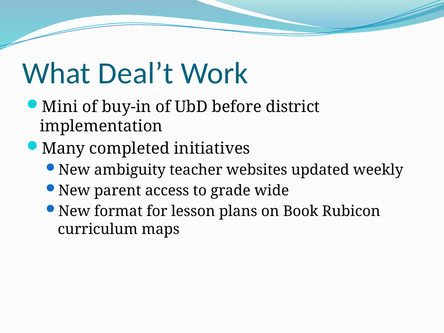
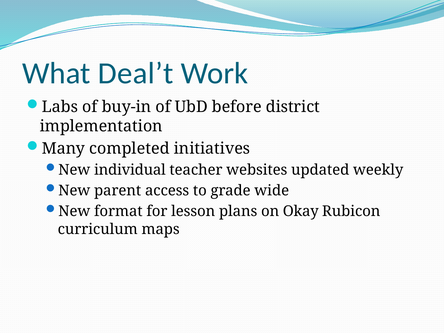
Mini: Mini -> Labs
ambiguity: ambiguity -> individual
Book: Book -> Okay
